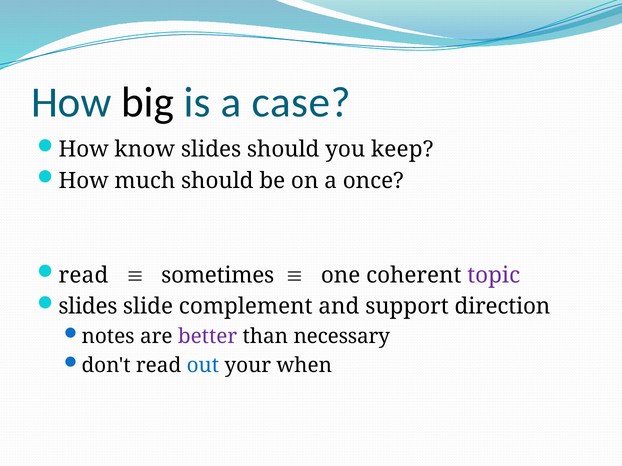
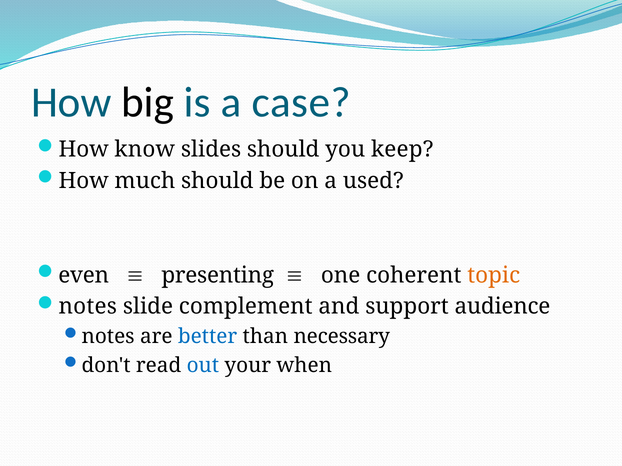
once: once -> used
read at (83, 275): read -> even
sometimes: sometimes -> presenting
topic colour: purple -> orange
slides at (88, 307): slides -> notes
direction: direction -> audience
better colour: purple -> blue
